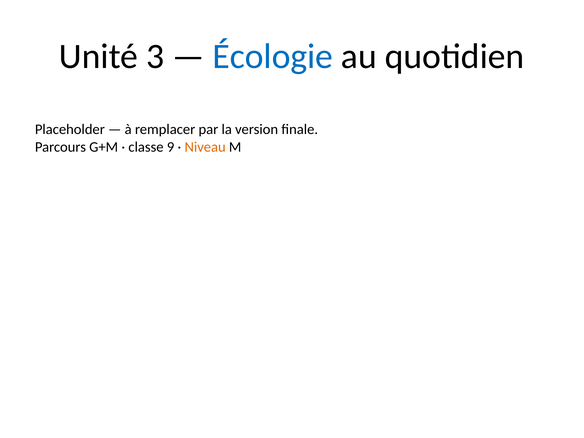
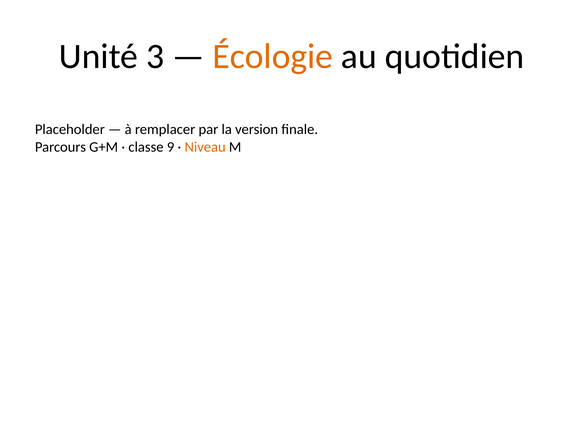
Écologie colour: blue -> orange
